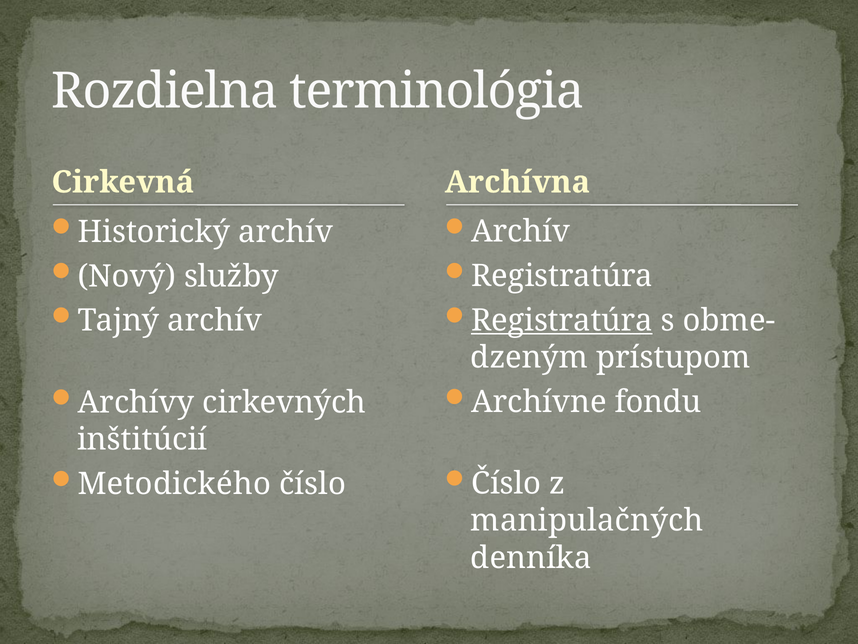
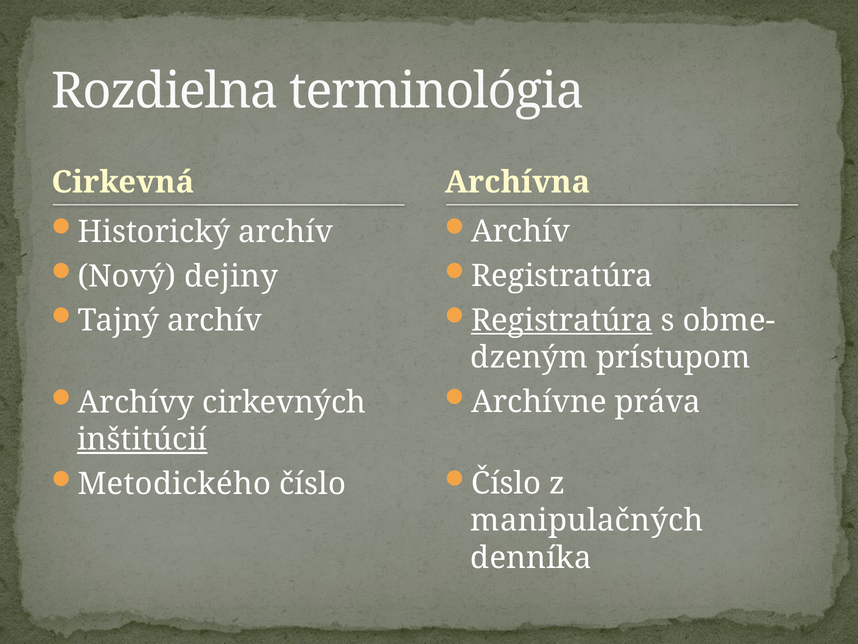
služby: služby -> dejiny
fondu: fondu -> práva
inštitúcií underline: none -> present
